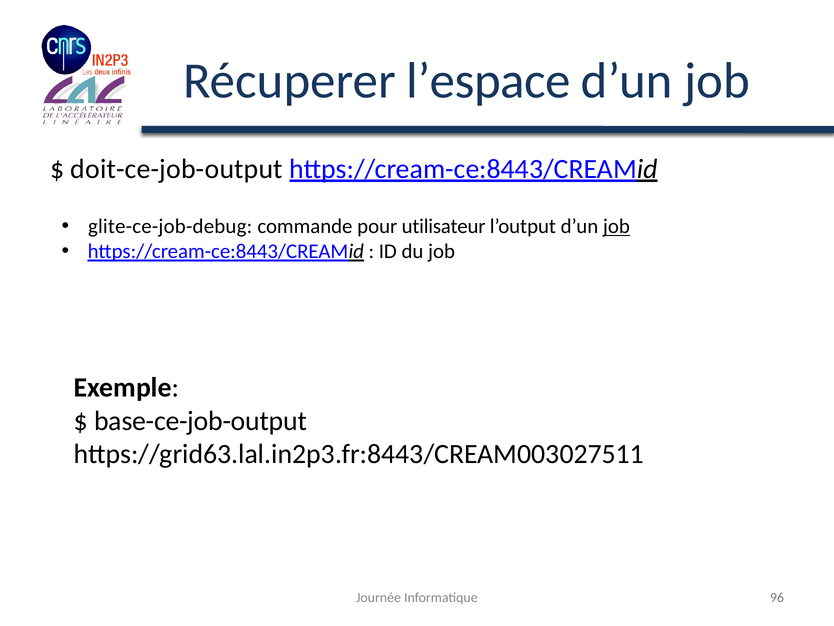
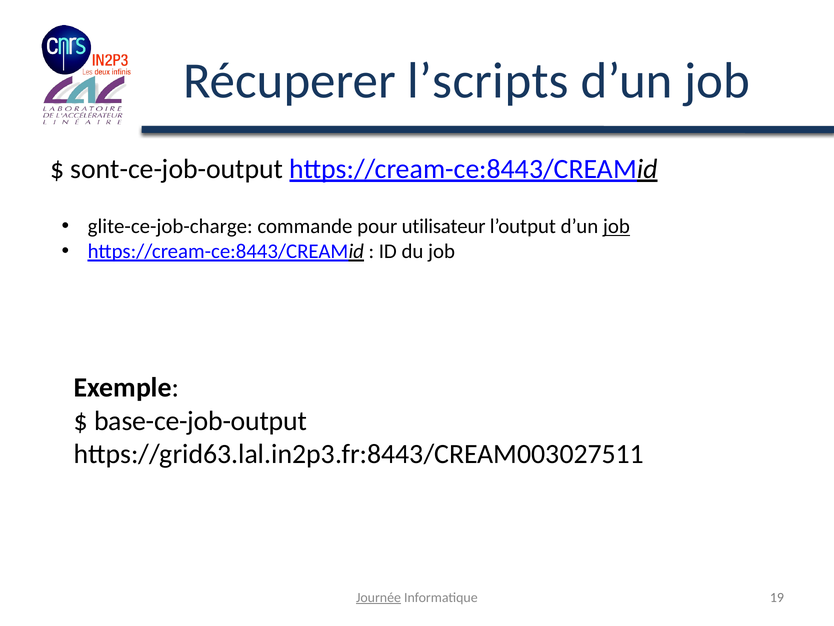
l’espace: l’espace -> l’scripts
doit-ce-job-output: doit-ce-job-output -> sont-ce-job-output
glite-ce-job-debug: glite-ce-job-debug -> glite-ce-job-charge
Journée underline: none -> present
96: 96 -> 19
